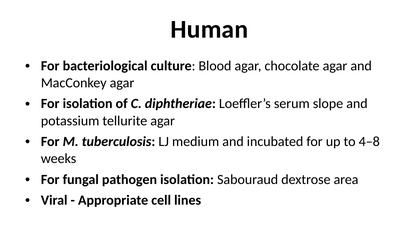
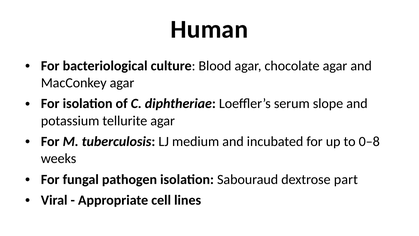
4–8: 4–8 -> 0–8
area: area -> part
